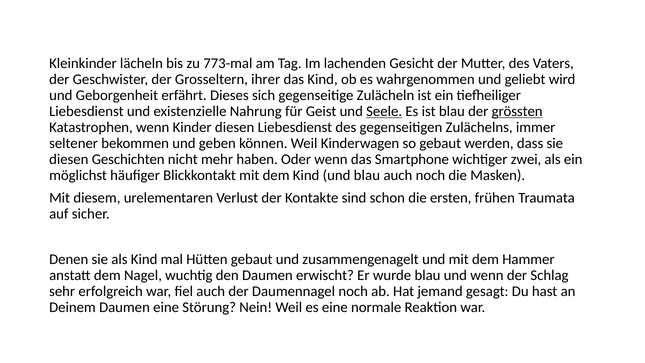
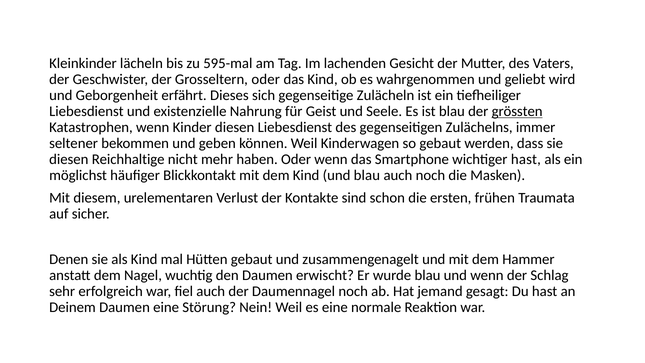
773-mal: 773-mal -> 595-mal
Grosseltern ihrer: ihrer -> oder
Seele underline: present -> none
Geschichten: Geschichten -> Reichhaltige
wichtiger zwei: zwei -> hast
